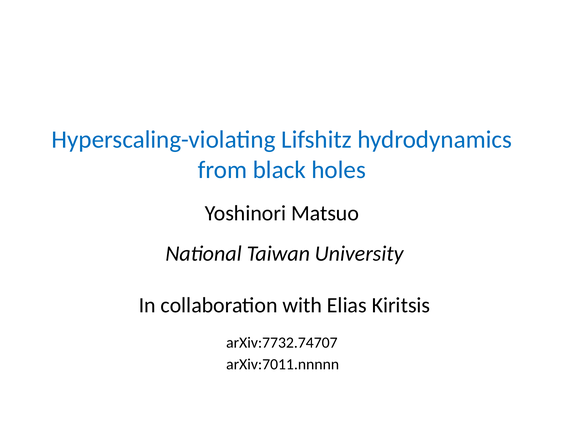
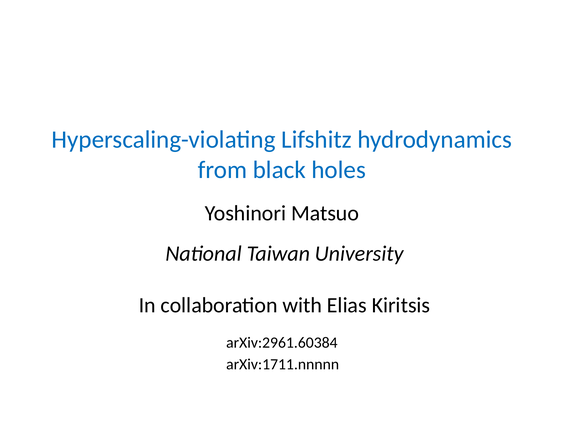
arXiv:7732.74707: arXiv:7732.74707 -> arXiv:2961.60384
arXiv:7011.nnnnn: arXiv:7011.nnnnn -> arXiv:1711.nnnnn
